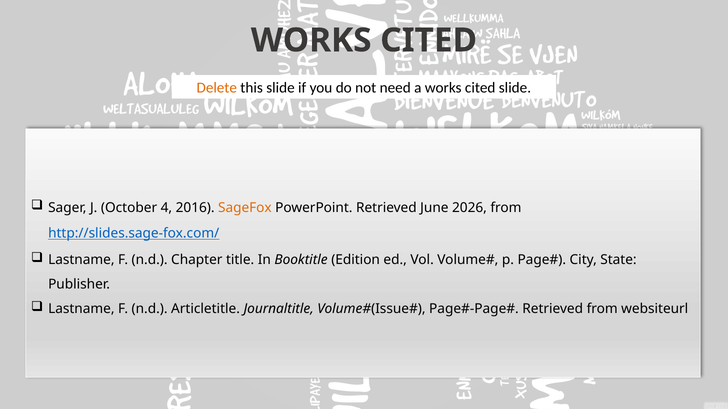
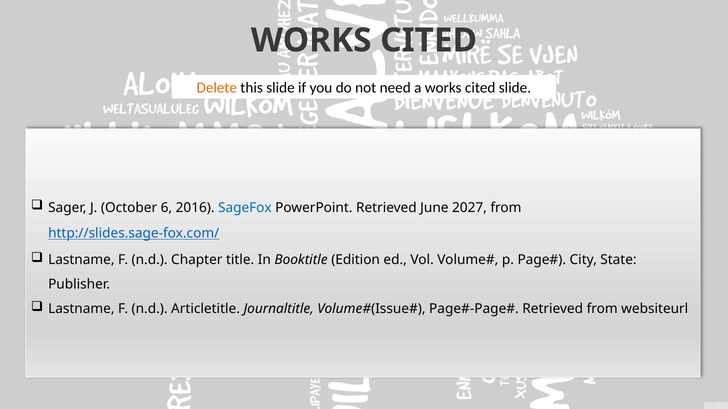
4: 4 -> 6
SageFox colour: orange -> blue
2026: 2026 -> 2027
